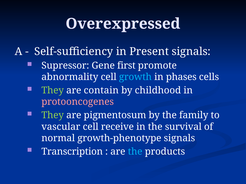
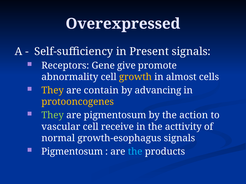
Supressor: Supressor -> Receptors
first: first -> give
growth colour: light blue -> yellow
phases: phases -> almost
They at (53, 91) colour: light green -> yellow
childhood: childhood -> advancing
protooncogenes colour: pink -> yellow
family: family -> action
survival: survival -> acttivity
growth-phenotype: growth-phenotype -> growth-esophagus
Transcription at (72, 152): Transcription -> Pigmentosum
